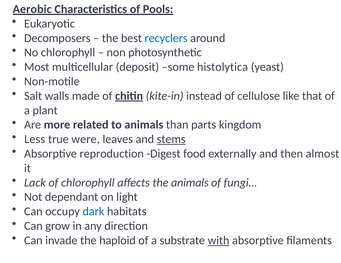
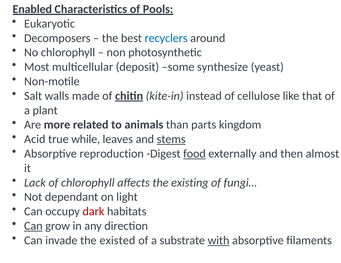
Aerobic: Aerobic -> Enabled
histolytica: histolytica -> synthesize
Less: Less -> Acid
were: were -> while
food underline: none -> present
the animals: animals -> existing
dark colour: blue -> red
Can at (33, 226) underline: none -> present
haploid: haploid -> existed
